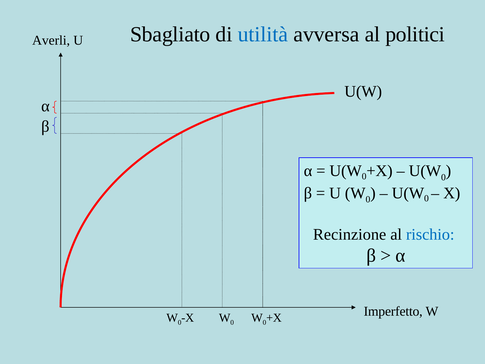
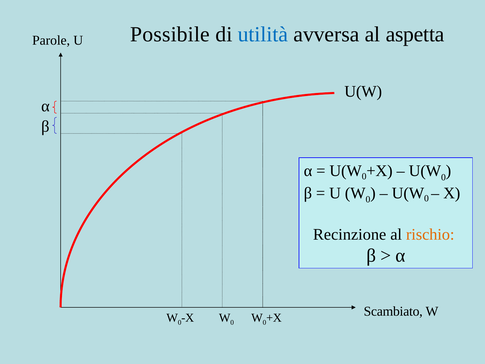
Averli: Averli -> Parole
Sbagliato: Sbagliato -> Possibile
politici: politici -> aspetta
rischio colour: blue -> orange
Imperfetto: Imperfetto -> Scambiato
